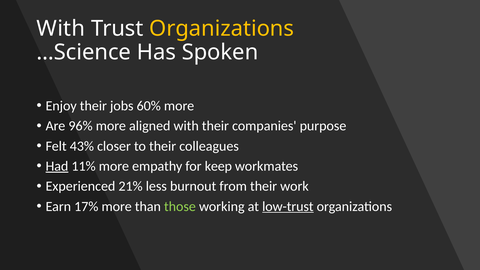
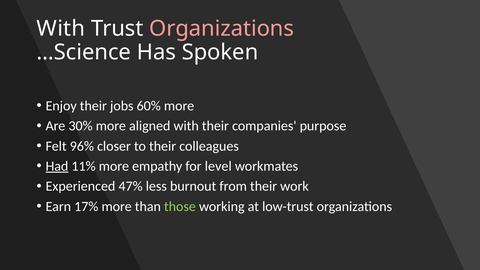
Organizations at (222, 28) colour: yellow -> pink
96%: 96% -> 30%
43%: 43% -> 96%
keep: keep -> level
21%: 21% -> 47%
low-trust underline: present -> none
